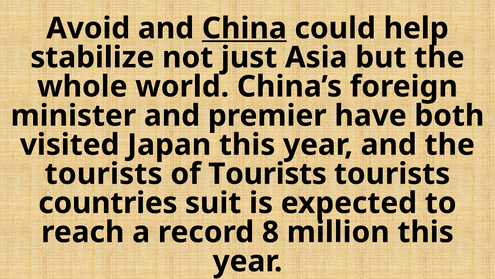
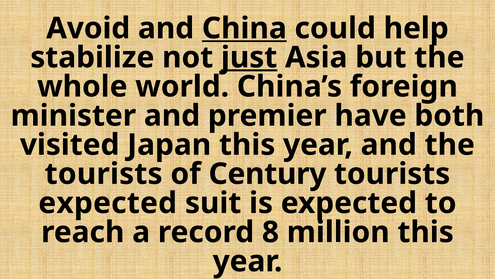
just underline: none -> present
of Tourists: Tourists -> Century
countries at (108, 203): countries -> expected
